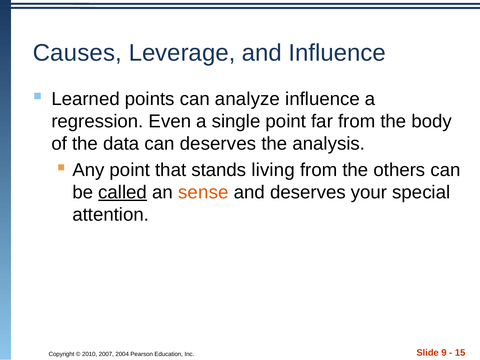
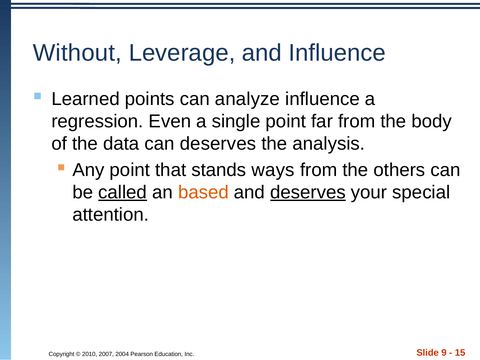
Causes: Causes -> Without
living: living -> ways
sense: sense -> based
deserves at (308, 192) underline: none -> present
